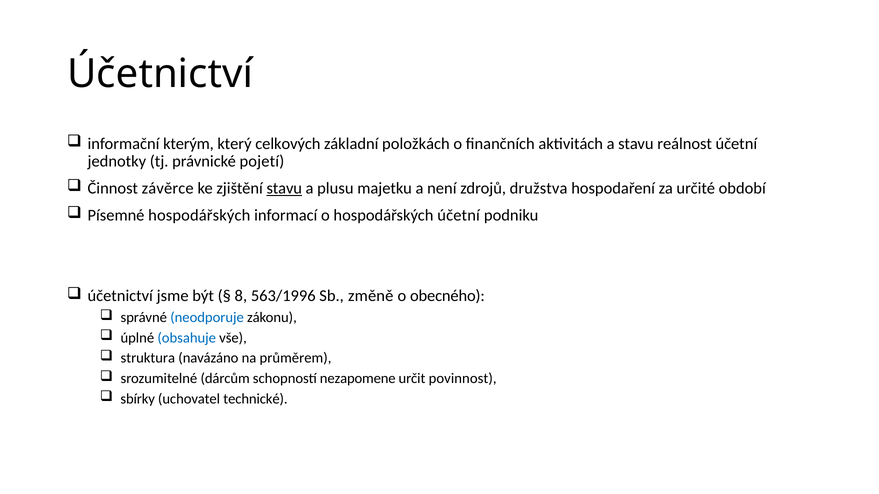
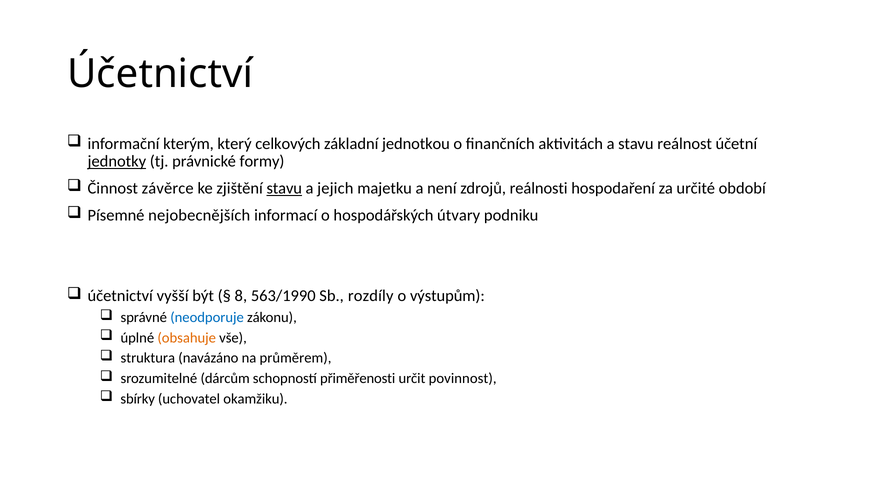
položkách: položkách -> jednotkou
jednotky underline: none -> present
pojetí: pojetí -> formy
plusu: plusu -> jejich
družstva: družstva -> reálnosti
Písemné hospodářských: hospodářských -> nejobecnějších
hospodářských účetní: účetní -> útvary
jsme: jsme -> vyšší
563/1996: 563/1996 -> 563/1990
změně: změně -> rozdíly
obecného: obecného -> výstupům
obsahuje colour: blue -> orange
nezapomene: nezapomene -> přiměřenosti
technické: technické -> okamžiku
